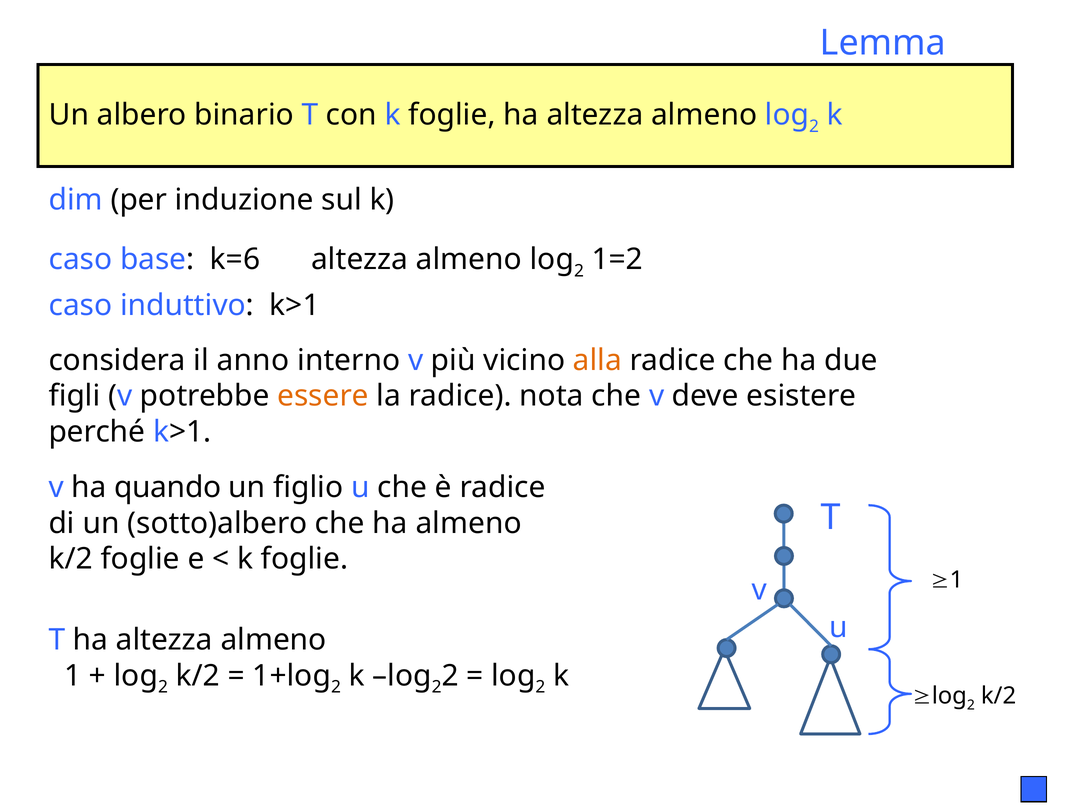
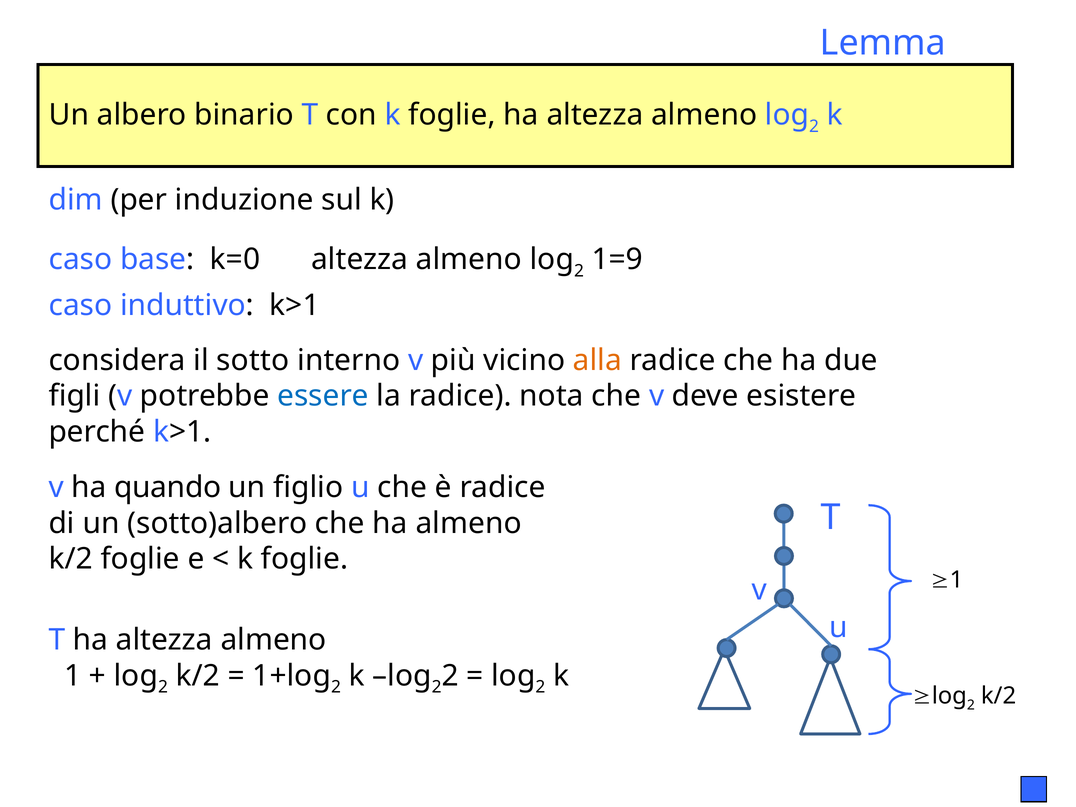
k=6: k=6 -> k=0
1=2: 1=2 -> 1=9
anno: anno -> sotto
essere colour: orange -> blue
